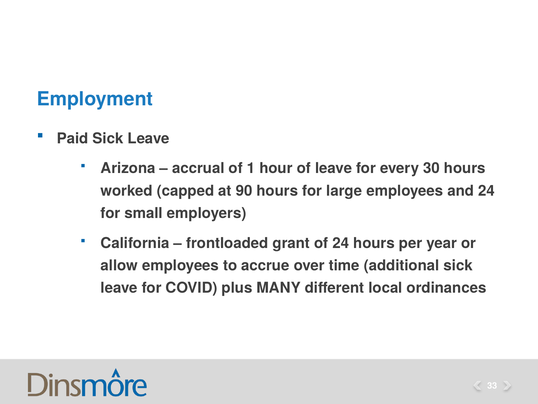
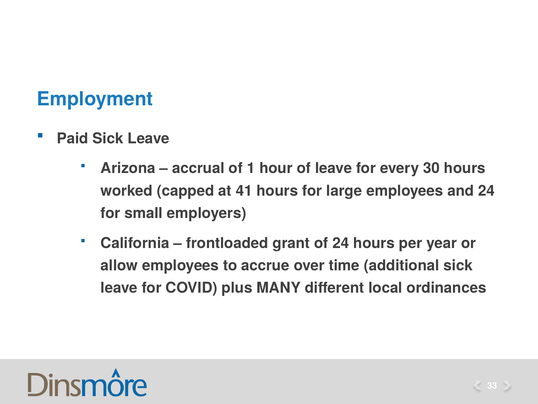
90: 90 -> 41
